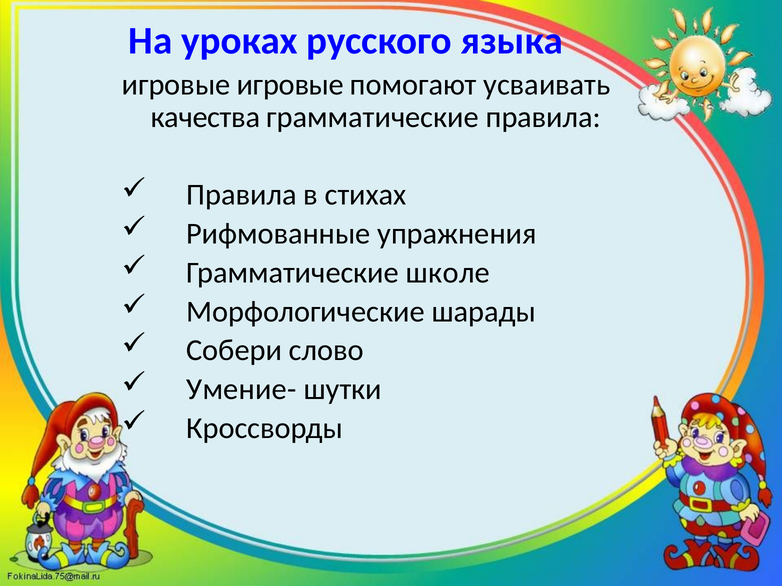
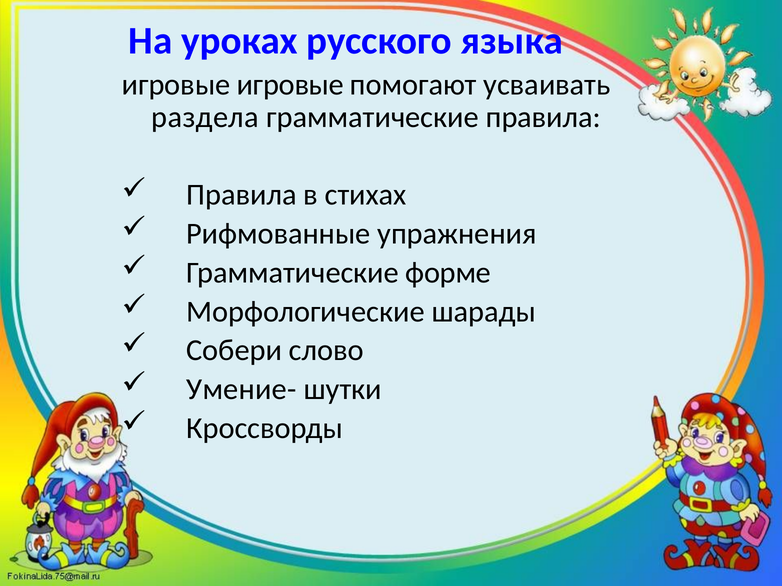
качества: качества -> раздела
школе: школе -> форме
